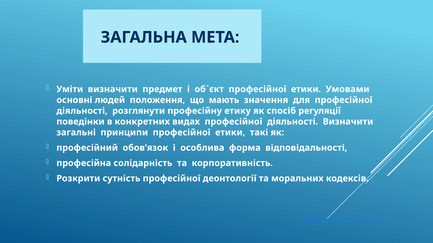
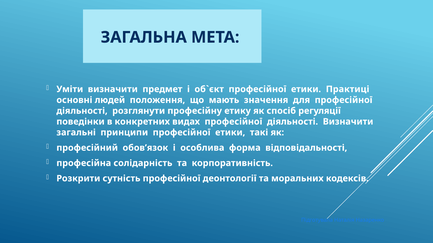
Умовами: Умовами -> Практиці
